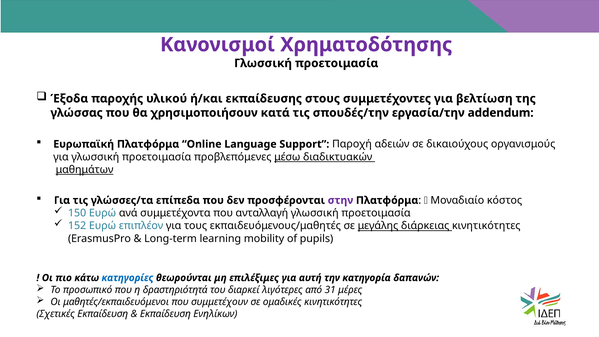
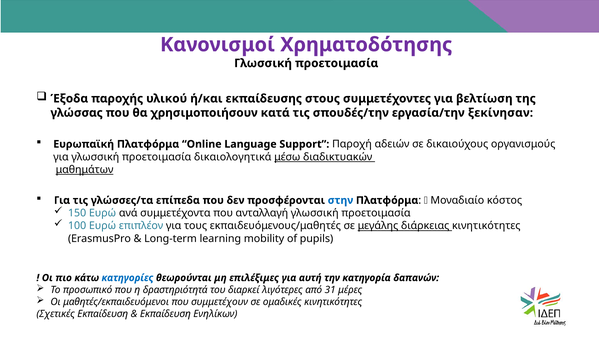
addendum: addendum -> ξεκίνησαν
προβλεπόμενες: προβλεπόμενες -> δικαιολογητικά
στην colour: purple -> blue
152: 152 -> 100
